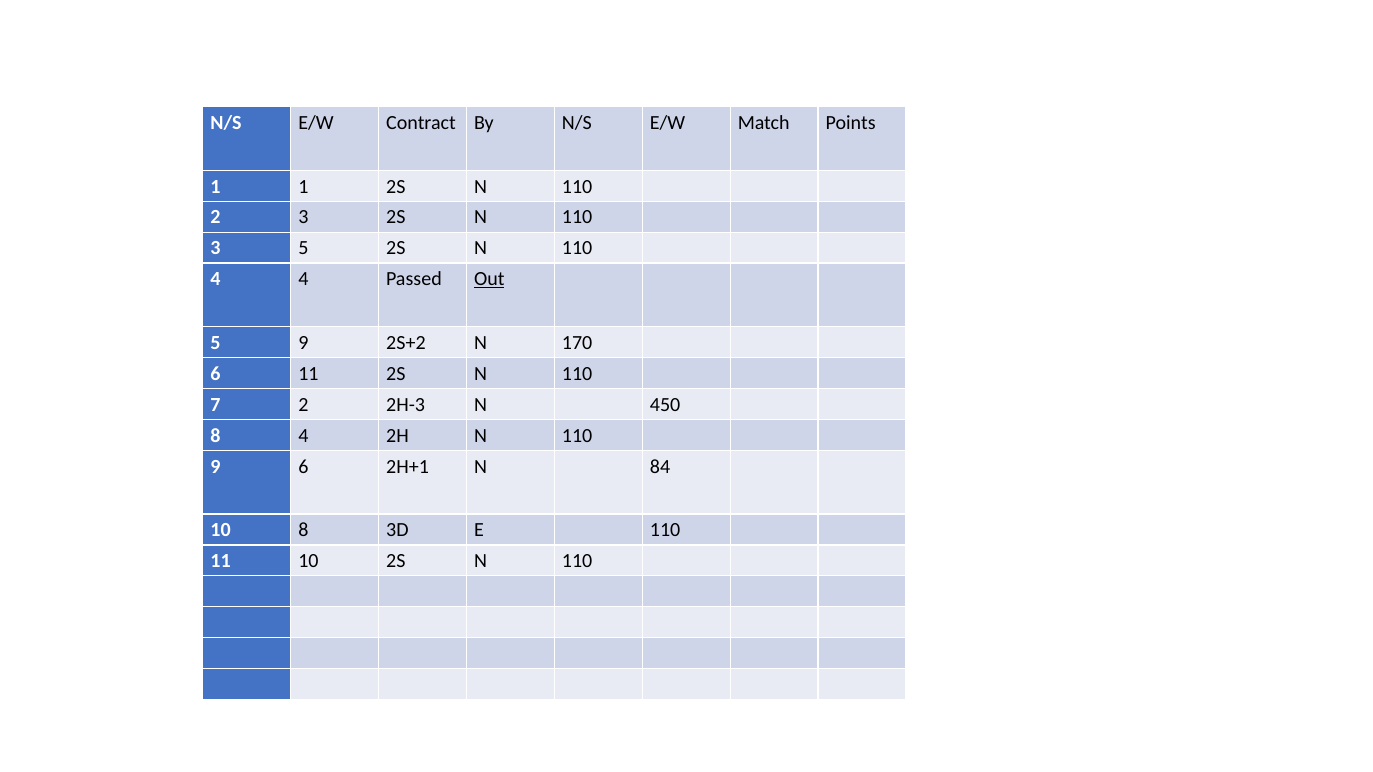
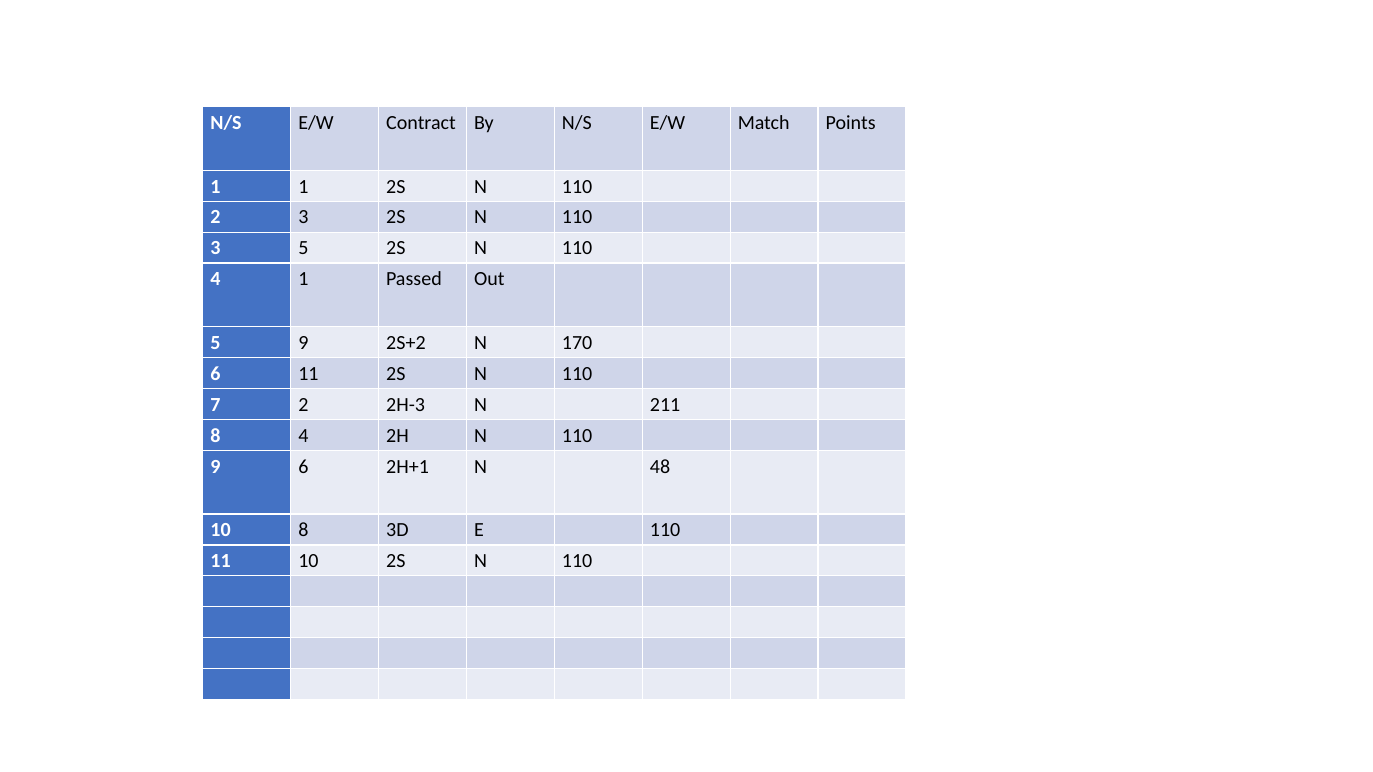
4 4: 4 -> 1
Out underline: present -> none
450: 450 -> 211
84: 84 -> 48
